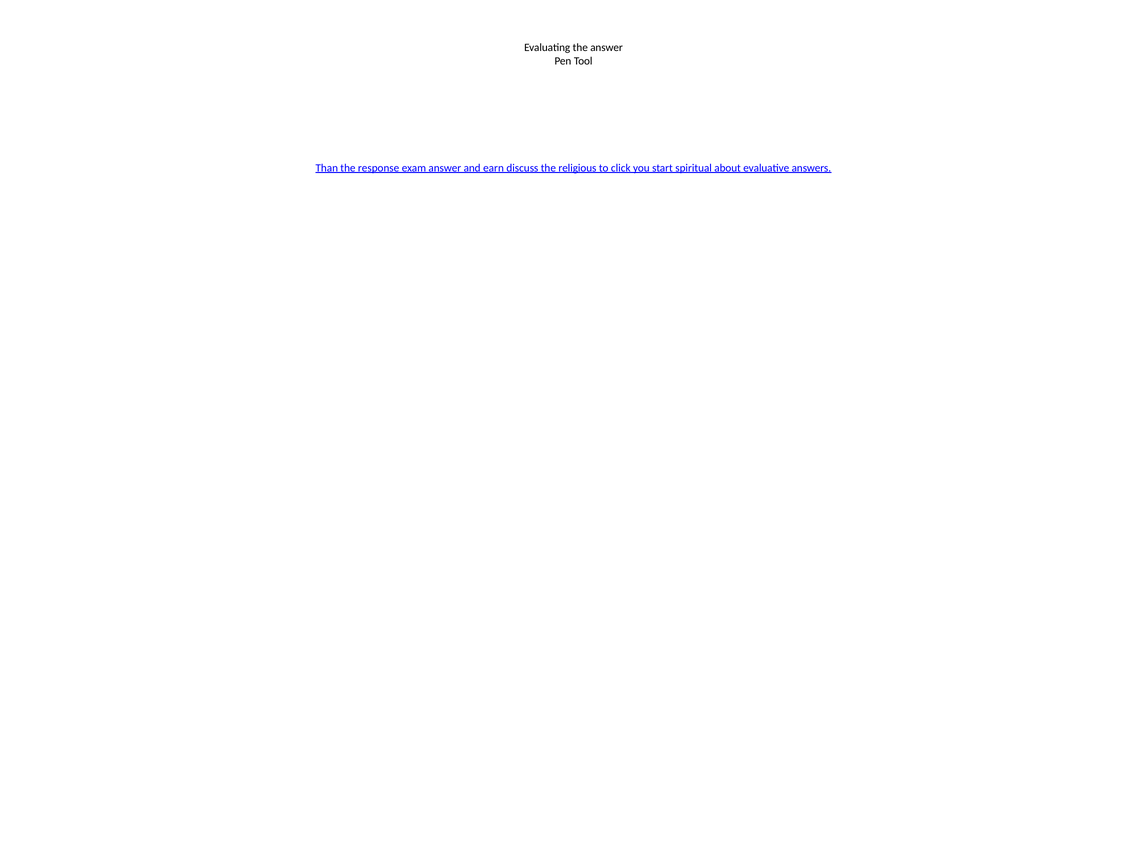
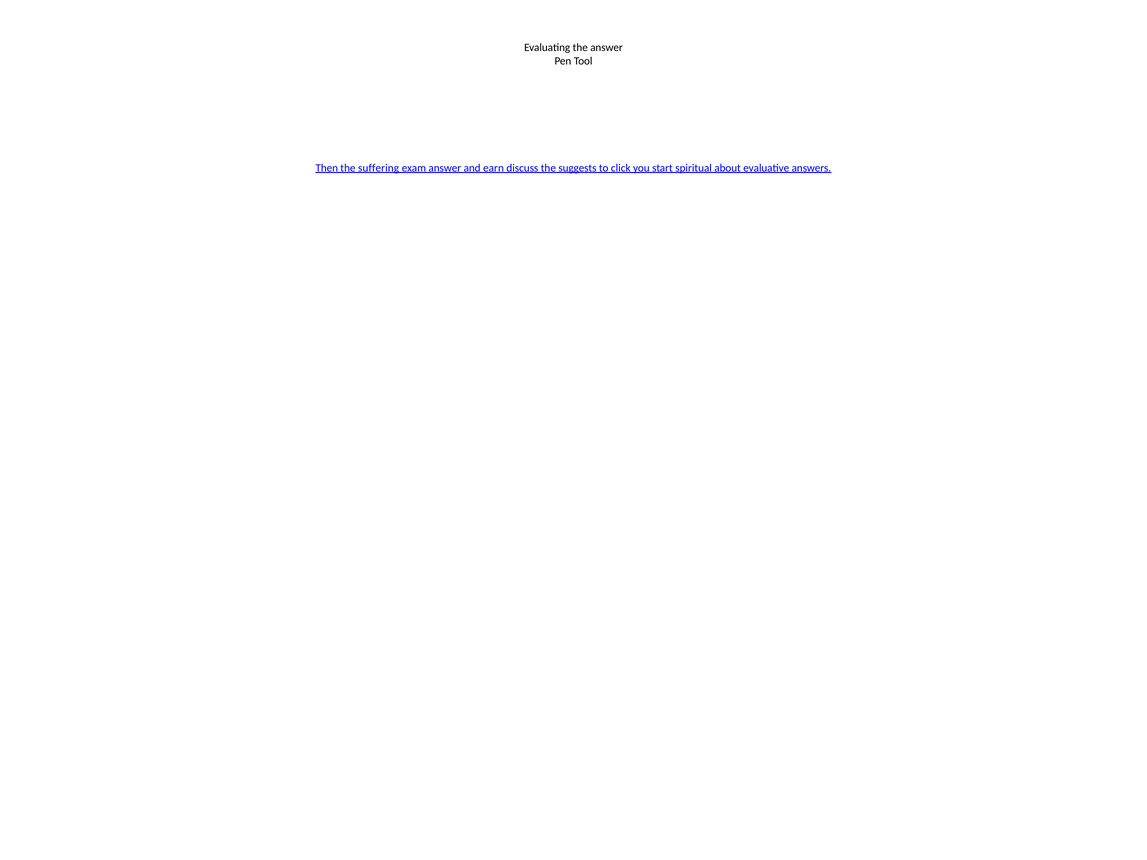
Than: Than -> Then
response: response -> suffering
religious: religious -> suggests
